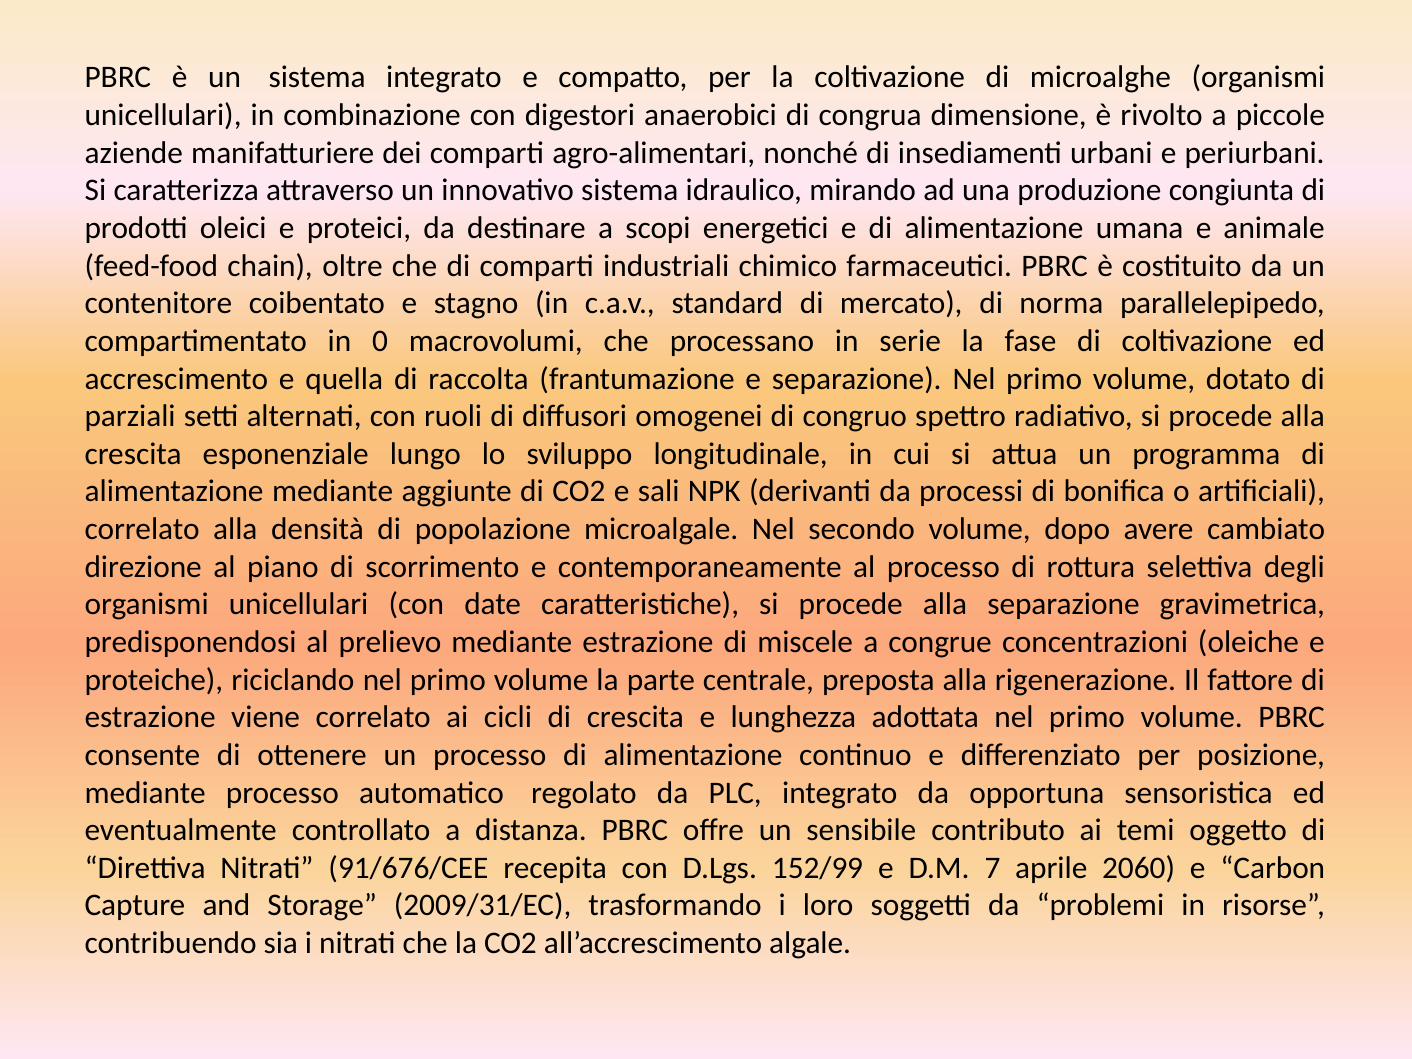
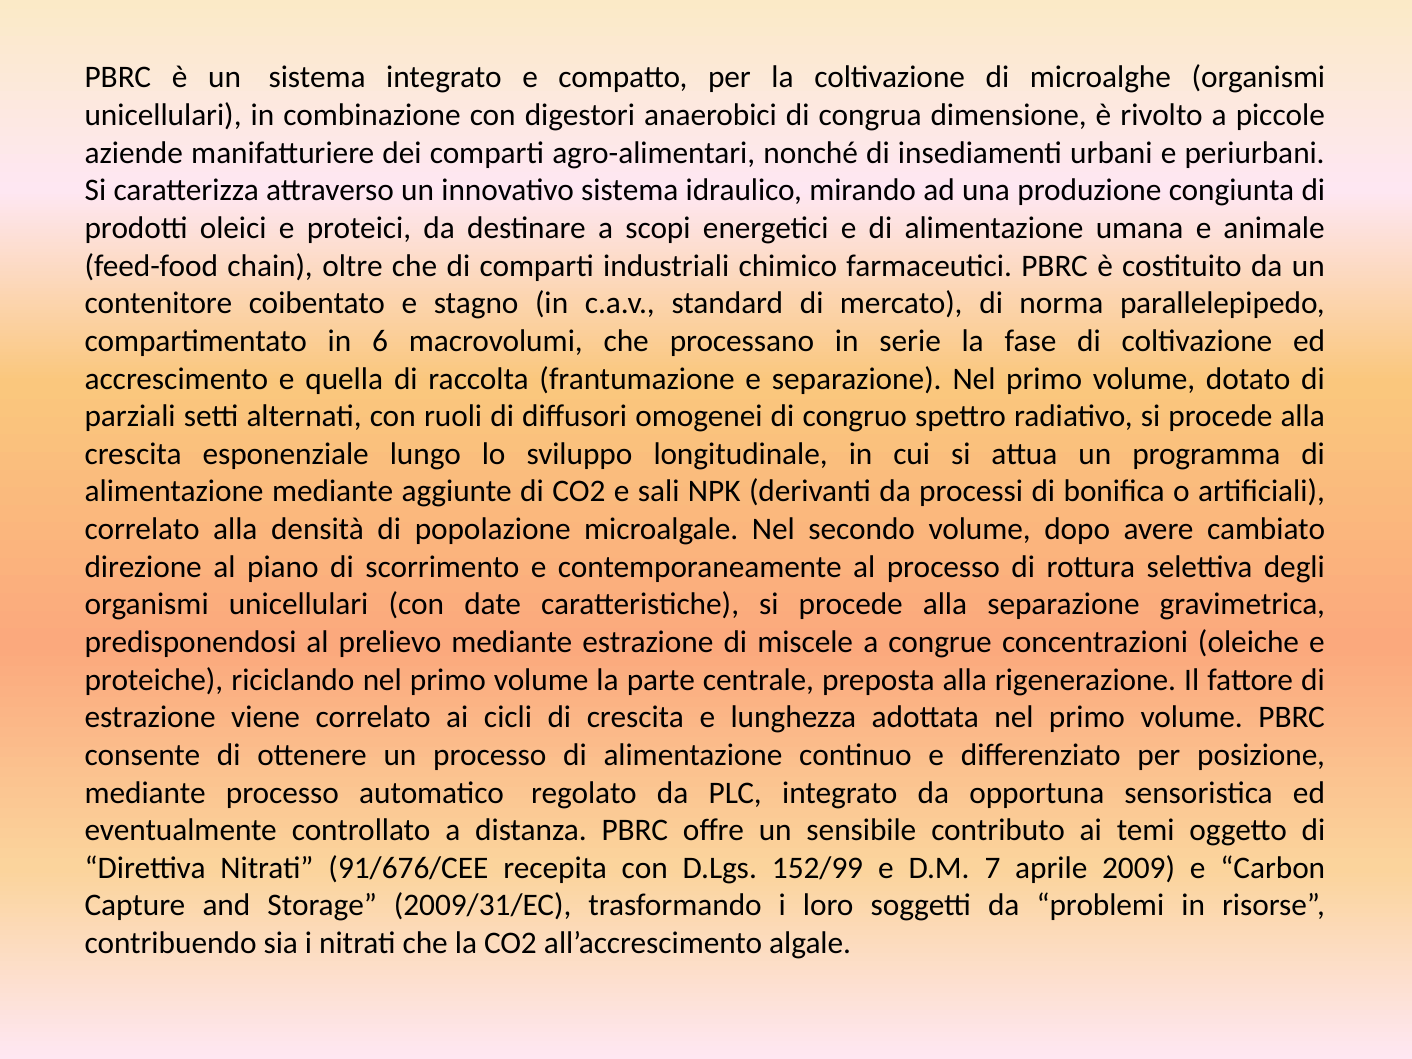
0: 0 -> 6
2060: 2060 -> 2009
